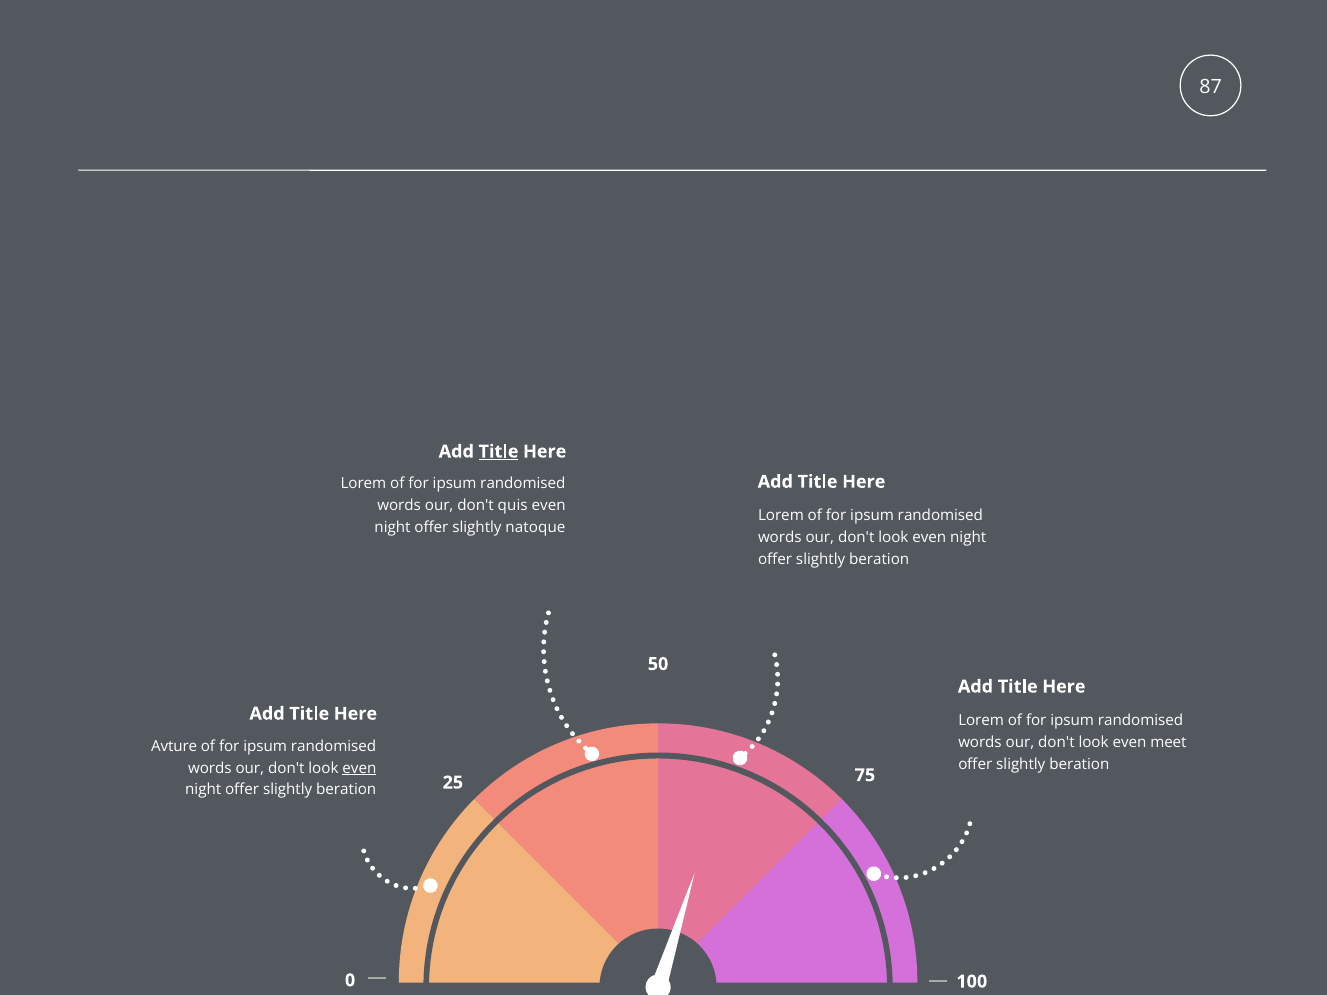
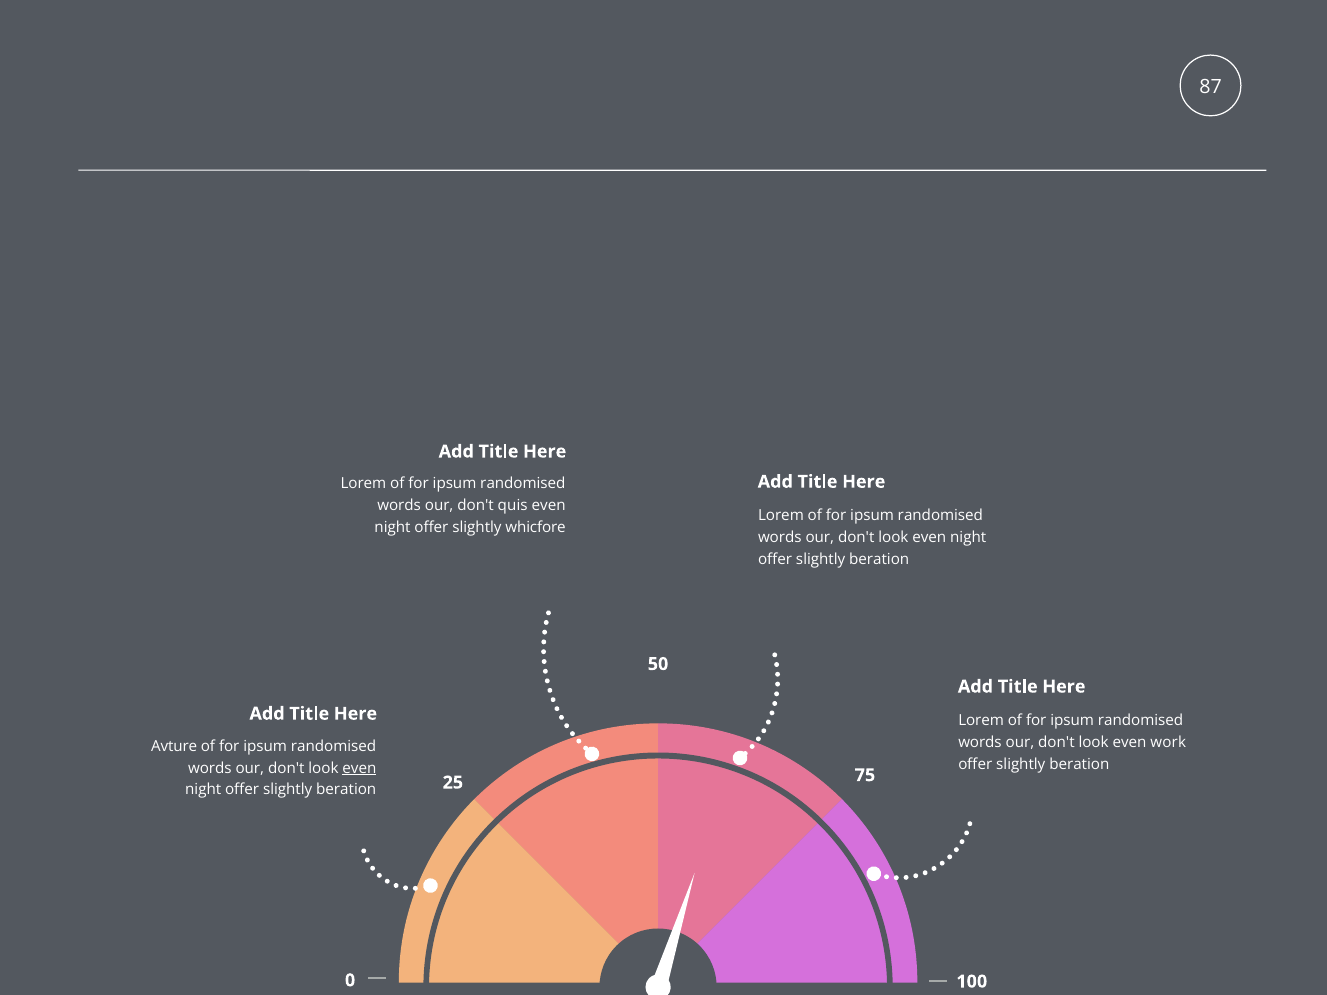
Title at (499, 452) underline: present -> none
natoque: natoque -> whicfore
meet: meet -> work
